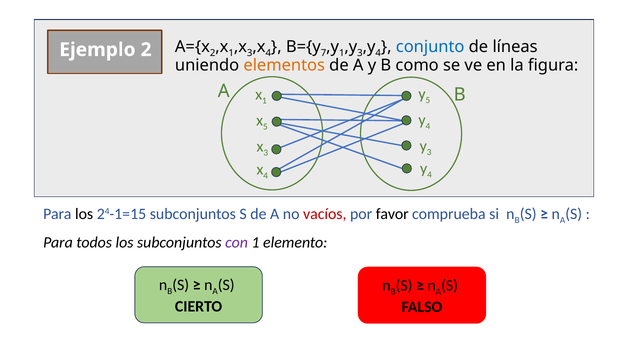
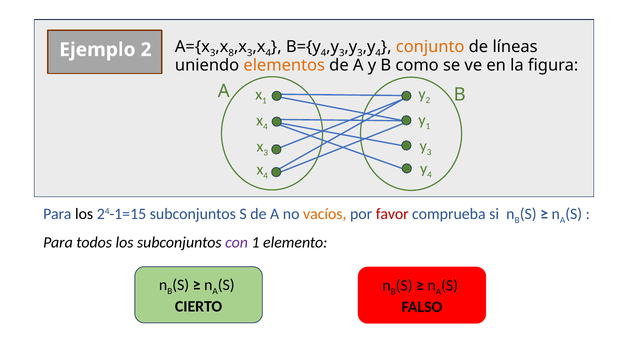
2 at (213, 53): 2 -> 3
1 at (231, 53): 1 -> 8
7 at (324, 53): 7 -> 4
1 at (342, 53): 1 -> 3
conjunto colour: blue -> orange
y 5: 5 -> 2
4 at (428, 126): 4 -> 1
5 at (265, 126): 5 -> 4
vacíos colour: red -> orange
favor colour: black -> red
